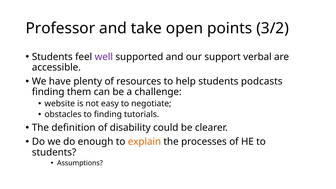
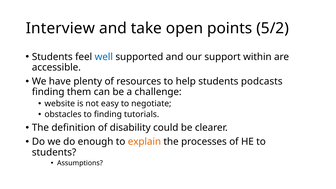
Professor: Professor -> Interview
3/2: 3/2 -> 5/2
well colour: purple -> blue
verbal: verbal -> within
